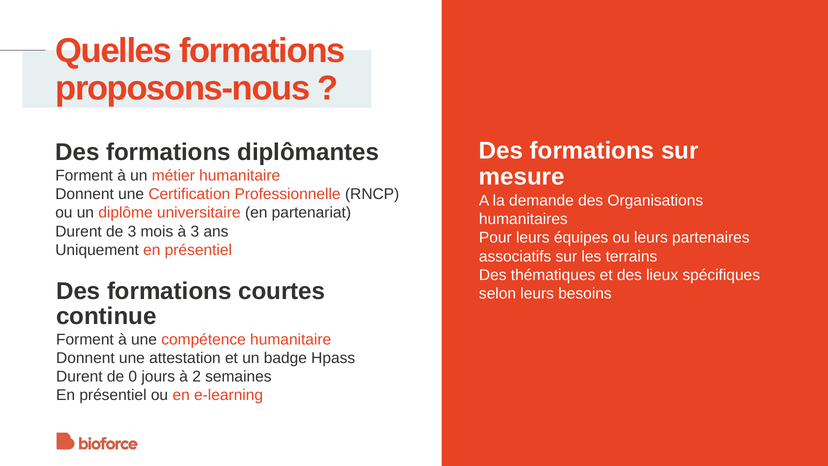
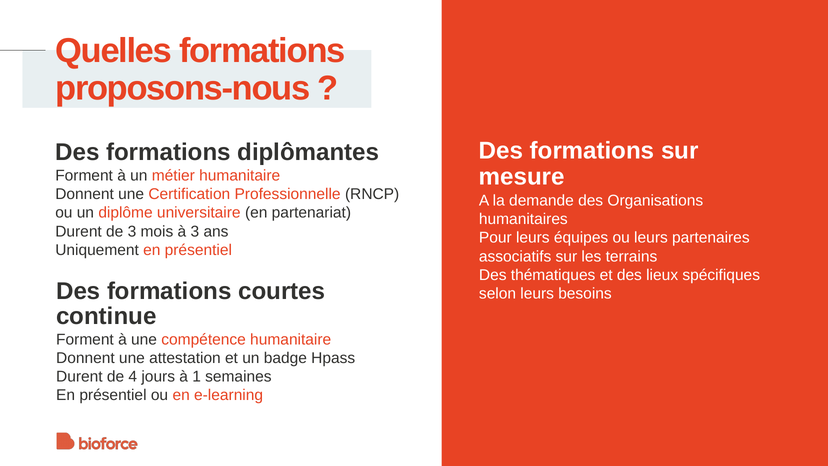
0: 0 -> 4
2: 2 -> 1
